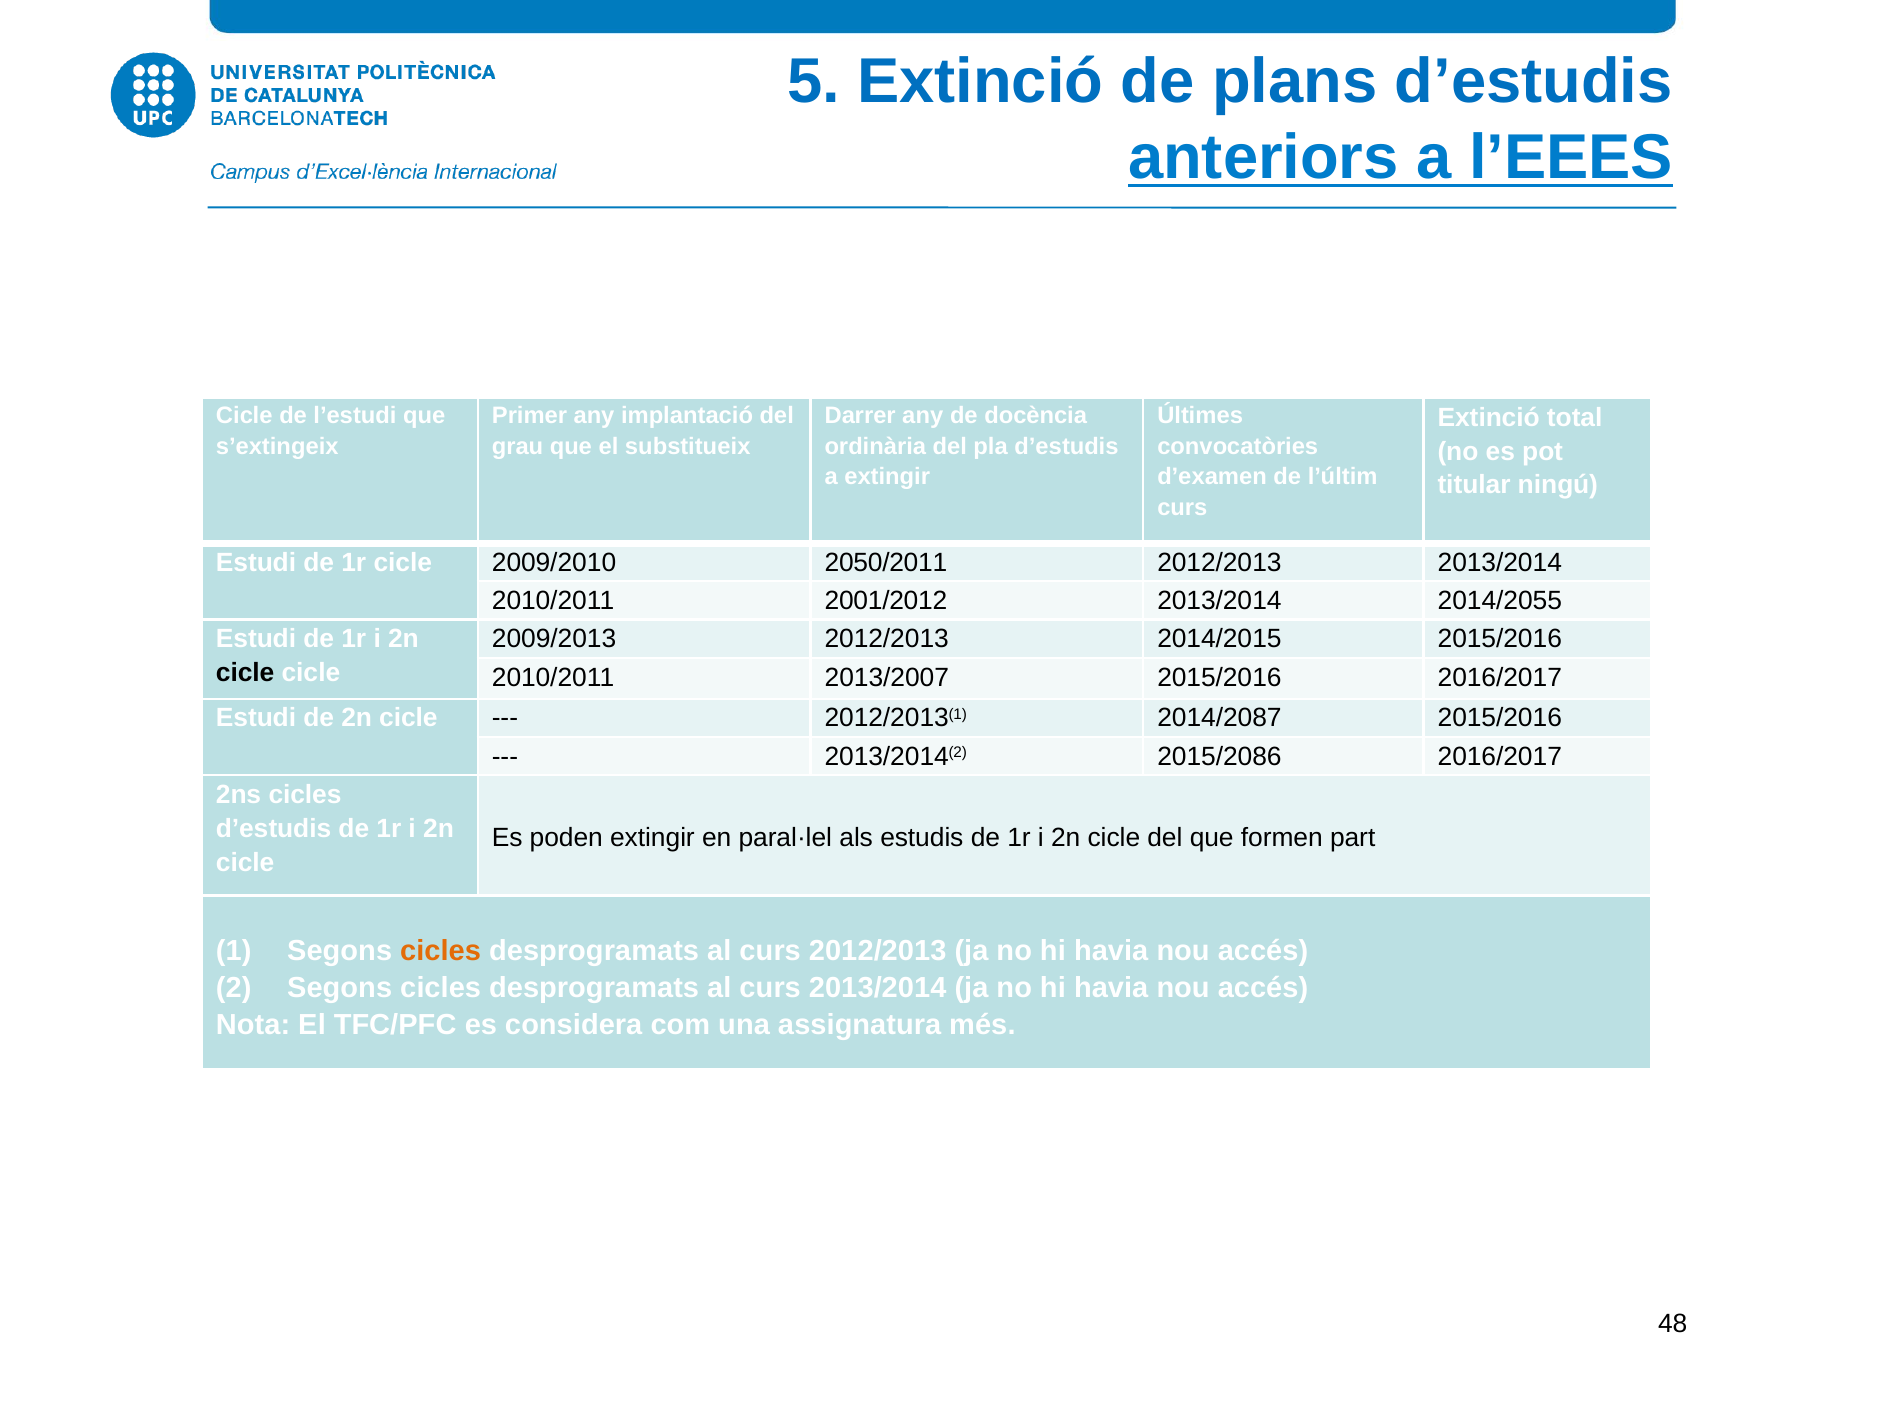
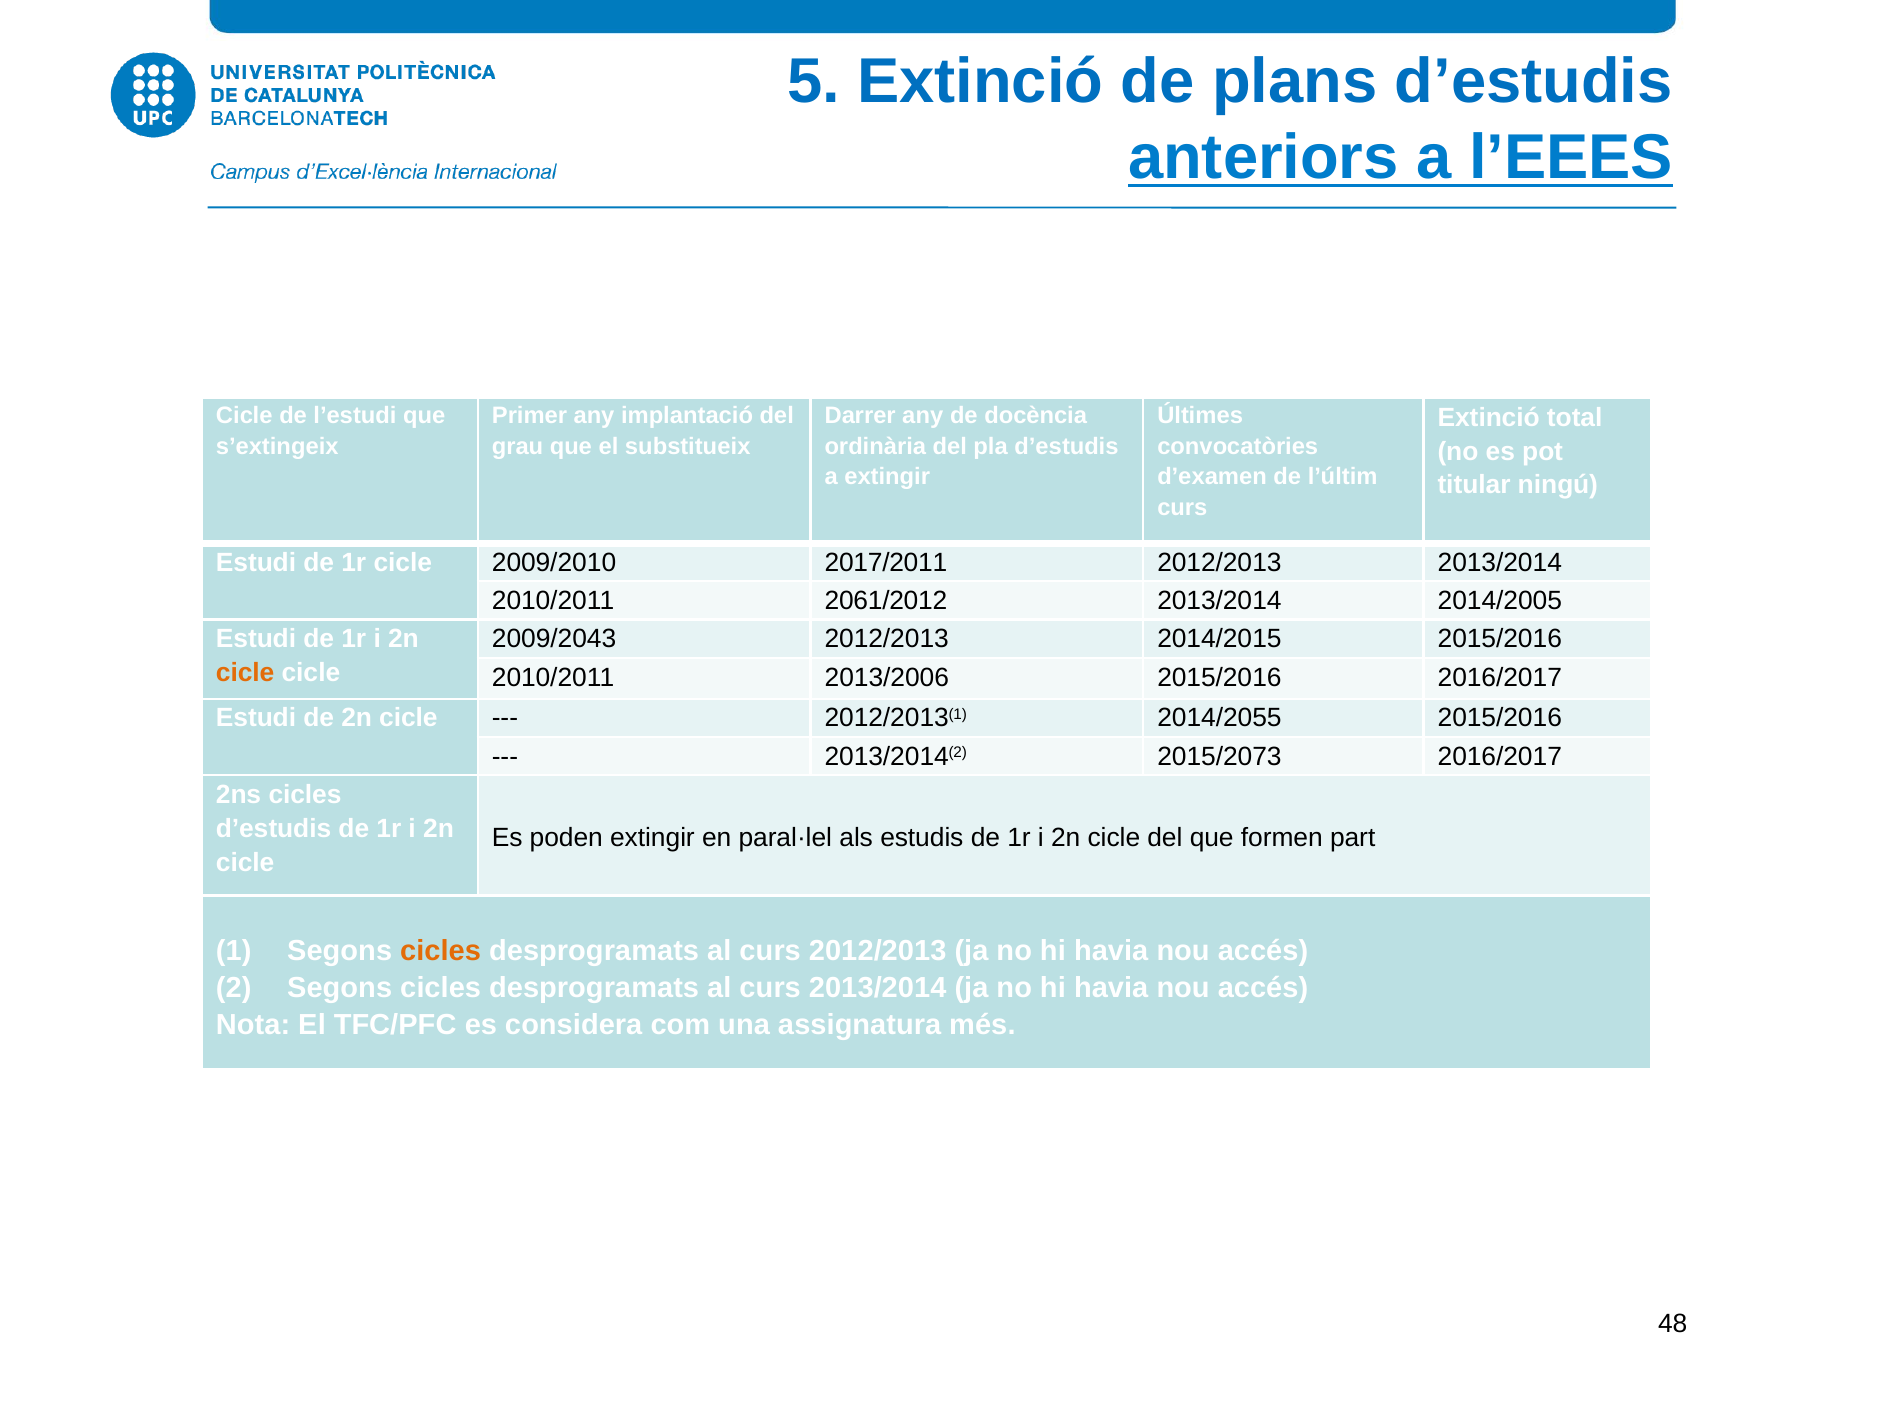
2050/2011: 2050/2011 -> 2017/2011
2001/2012: 2001/2012 -> 2061/2012
2014/2055: 2014/2055 -> 2014/2005
2009/2013: 2009/2013 -> 2009/2043
cicle at (245, 673) colour: black -> orange
2013/2007: 2013/2007 -> 2013/2006
2014/2087: 2014/2087 -> 2014/2055
2015/2086: 2015/2086 -> 2015/2073
